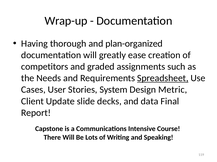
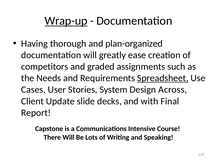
Wrap-up underline: none -> present
Metric: Metric -> Across
data: data -> with
